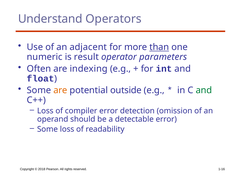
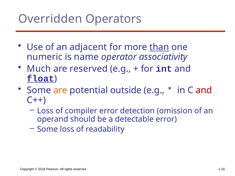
Understand: Understand -> Overridden
result: result -> name
parameters: parameters -> associativity
Often: Often -> Much
are indexing: indexing -> reserved
float underline: none -> present
and at (204, 90) colour: green -> red
